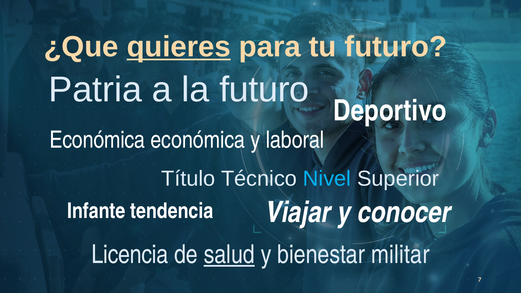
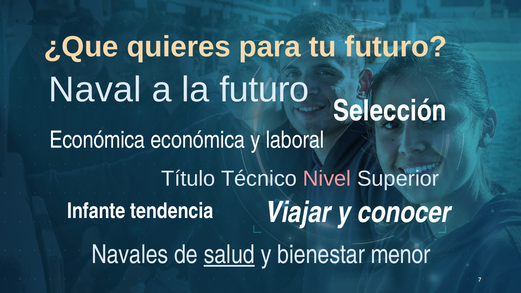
quieres underline: present -> none
Patria: Patria -> Naval
Deportivo: Deportivo -> Selección
Nivel colour: light blue -> pink
Licencia: Licencia -> Navales
militar: militar -> menor
